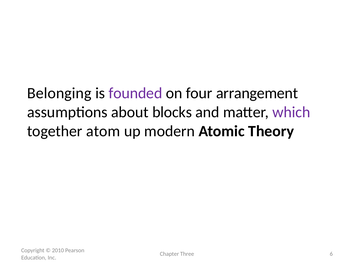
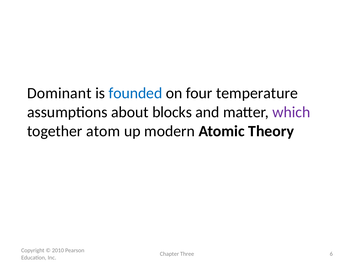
Belonging: Belonging -> Dominant
founded colour: purple -> blue
arrangement: arrangement -> temperature
